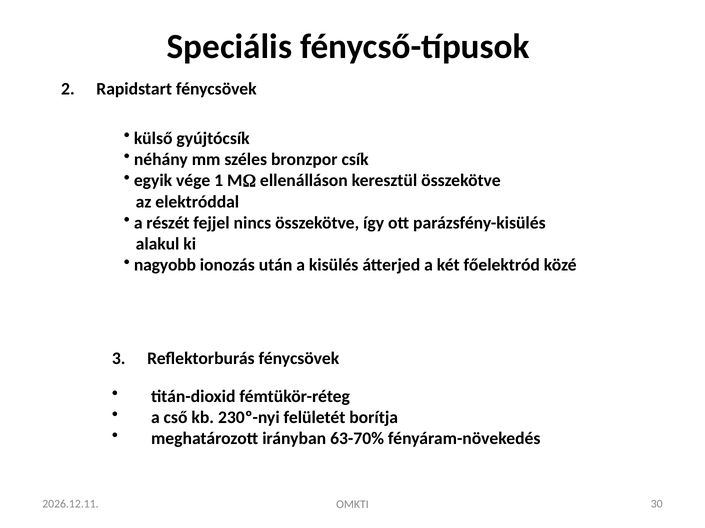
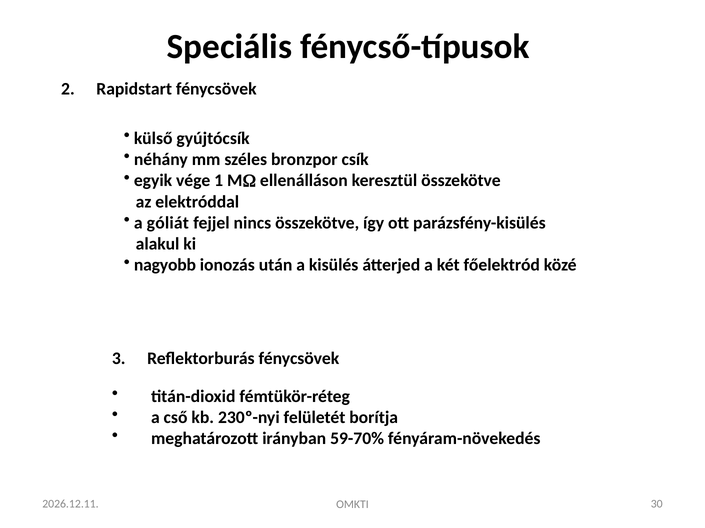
részét: részét -> góliát
63-70%: 63-70% -> 59-70%
